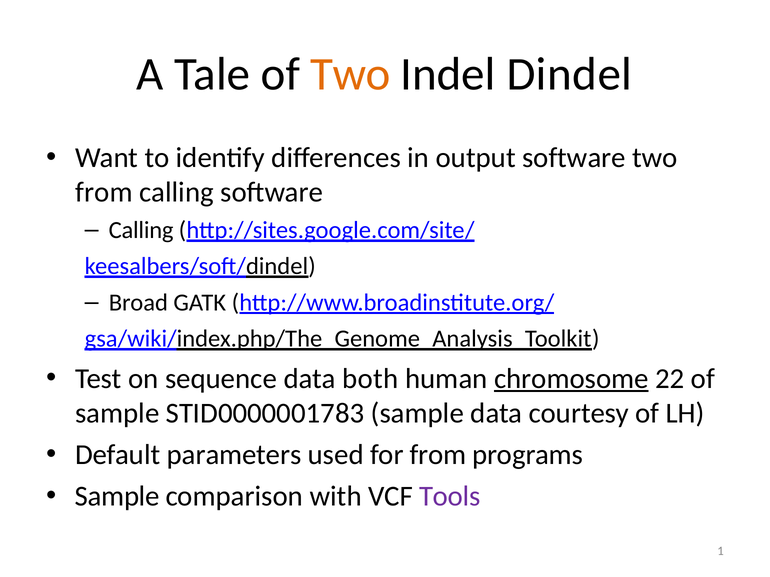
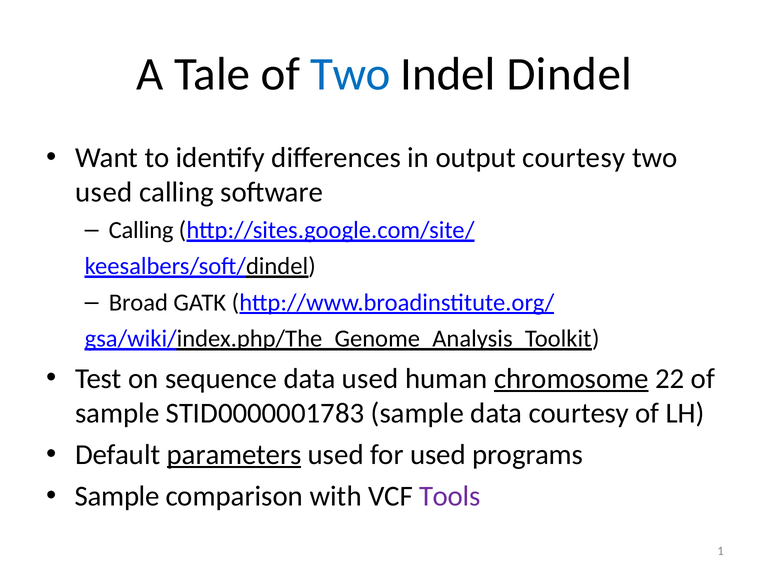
Two at (350, 75) colour: orange -> blue
output software: software -> courtesy
from at (104, 193): from -> used
data both: both -> used
parameters underline: none -> present
for from: from -> used
